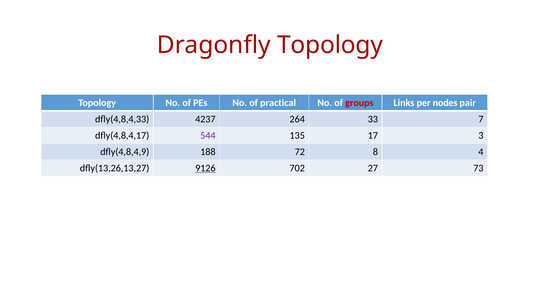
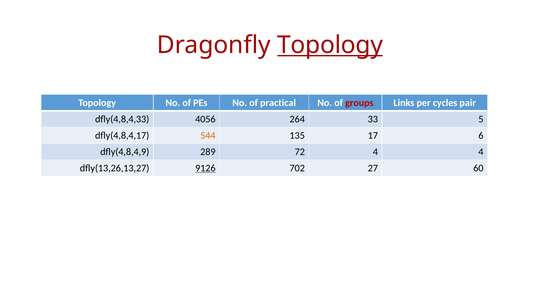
Topology at (330, 45) underline: none -> present
nodes: nodes -> cycles
4237: 4237 -> 4056
7: 7 -> 5
544 colour: purple -> orange
3: 3 -> 6
188: 188 -> 289
72 8: 8 -> 4
73: 73 -> 60
